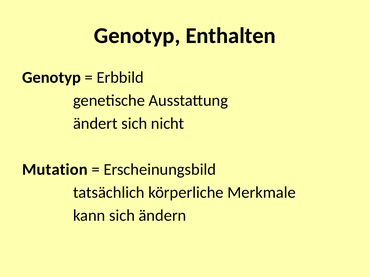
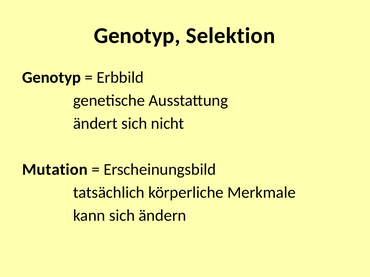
Enthalten: Enthalten -> Selektion
